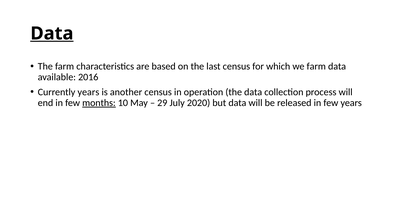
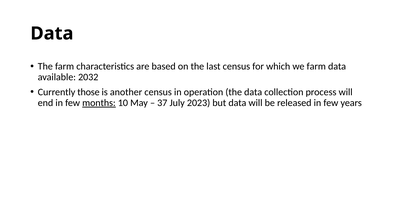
Data at (52, 33) underline: present -> none
2016: 2016 -> 2032
Currently years: years -> those
29: 29 -> 37
2020: 2020 -> 2023
